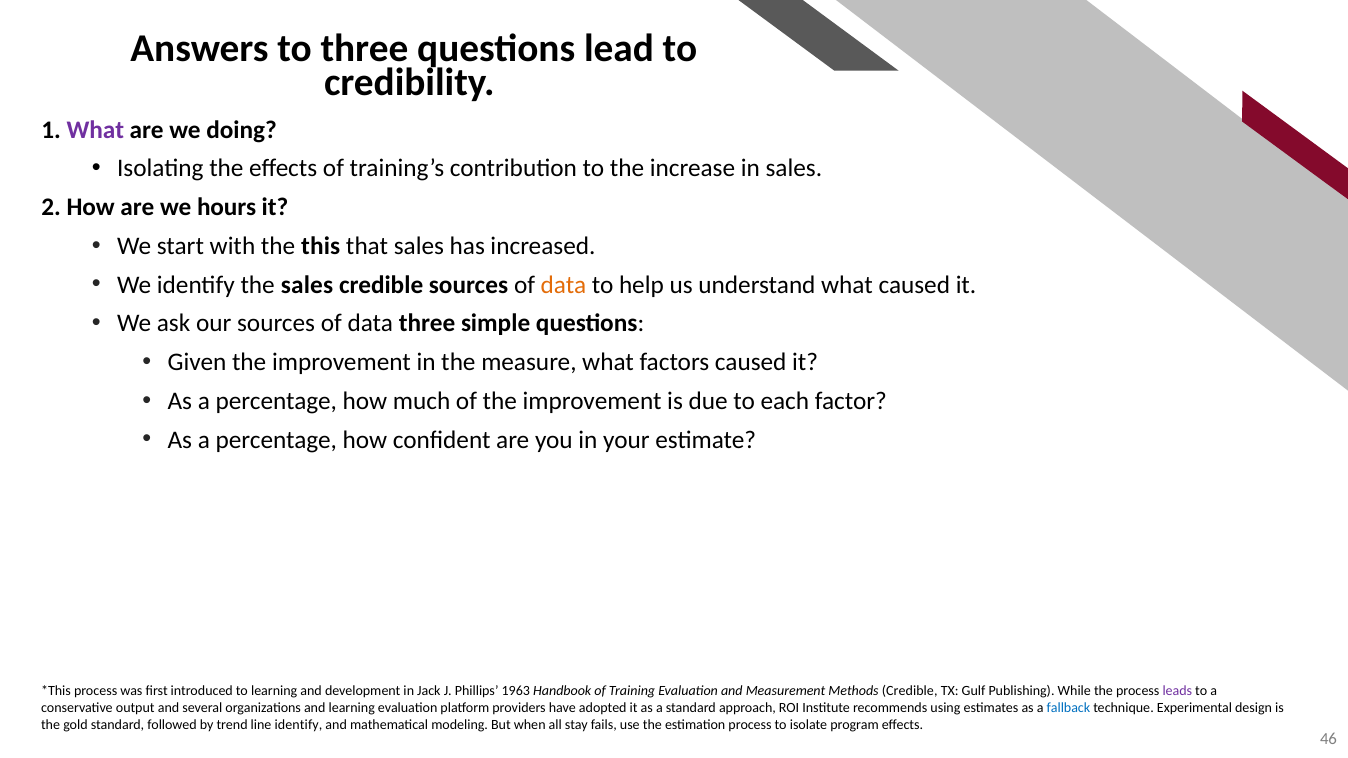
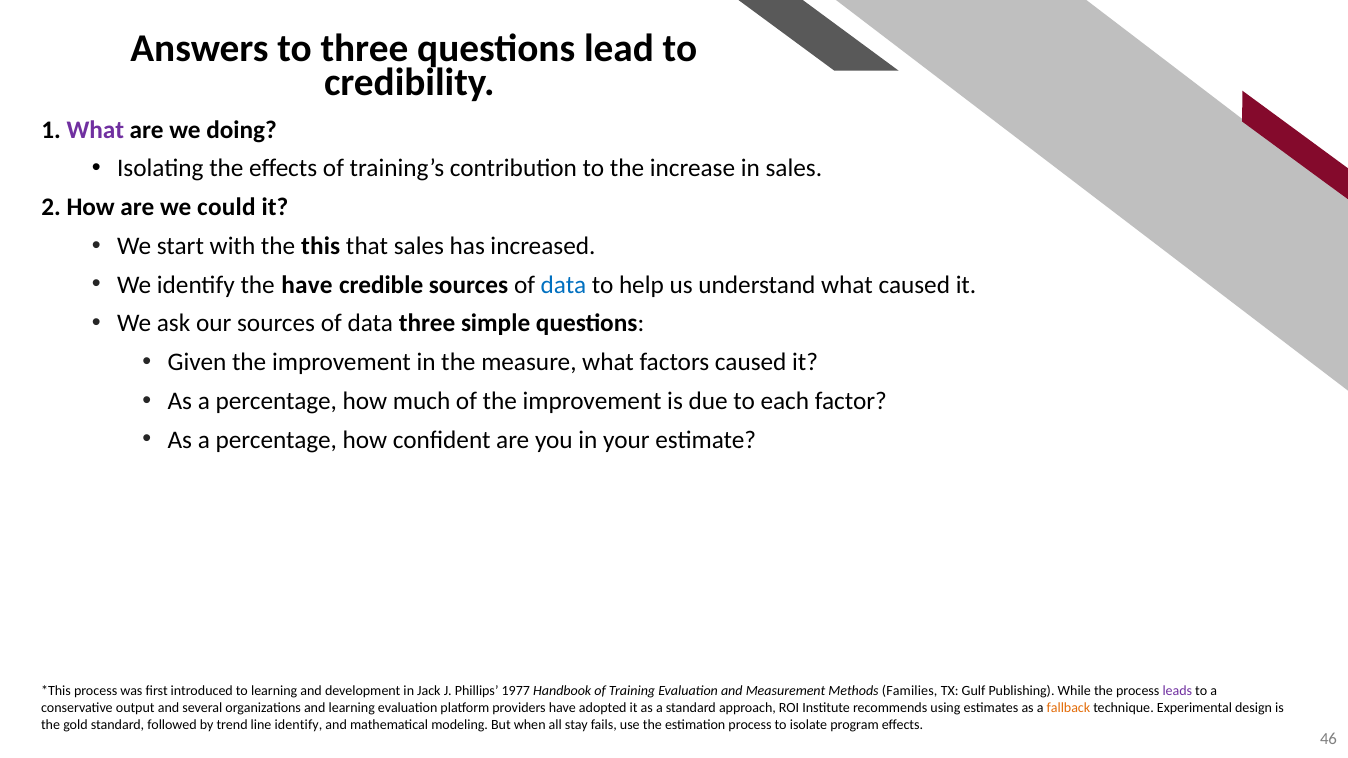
hours: hours -> could
the sales: sales -> have
data at (563, 285) colour: orange -> blue
1963: 1963 -> 1977
Methods Credible: Credible -> Families
fallback colour: blue -> orange
